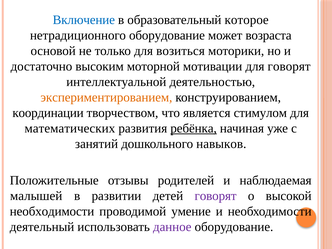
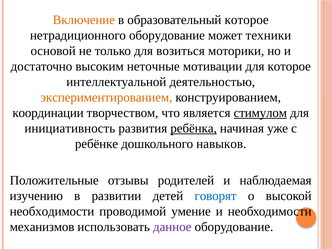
Включение colour: blue -> orange
возраста: возраста -> техники
моторной: моторной -> неточные
для говорят: говорят -> которое
стимулом underline: none -> present
математических: математических -> инициативность
занятий: занятий -> ребёнке
малышей: малышей -> изучению
говорят at (216, 196) colour: purple -> blue
деятельный: деятельный -> механизмов
